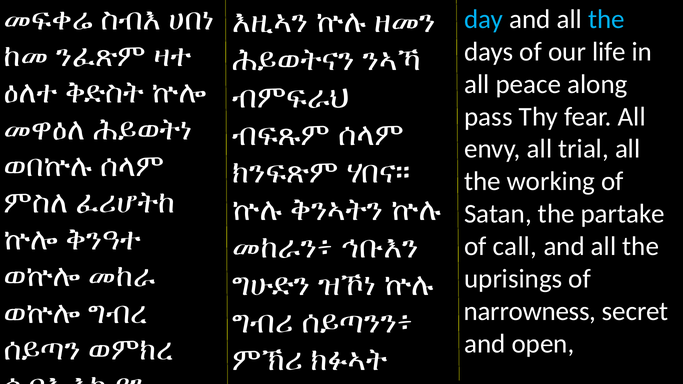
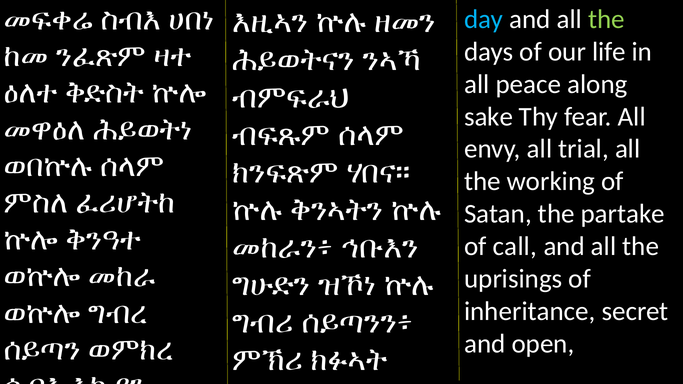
the at (606, 19) colour: light blue -> light green
pass: pass -> sake
narrowness: narrowness -> inheritance
